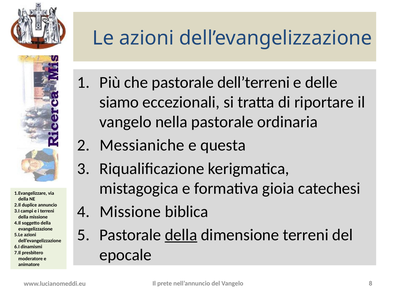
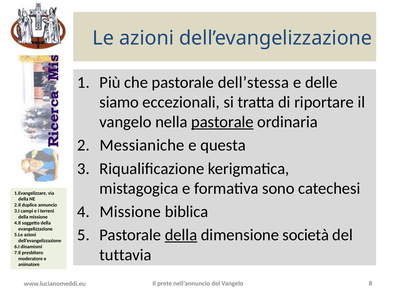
dell’terreni: dell’terreni -> dell’stessa
pastorale at (222, 122) underline: none -> present
gioia: gioia -> sono
dimensione terreni: terreni -> società
epocale: epocale -> tuttavia
